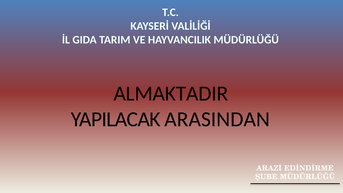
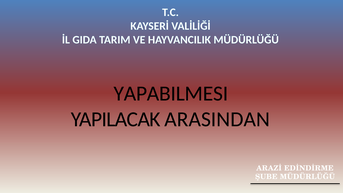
ALMAKTADIR: ALMAKTADIR -> YAPABILMESI
